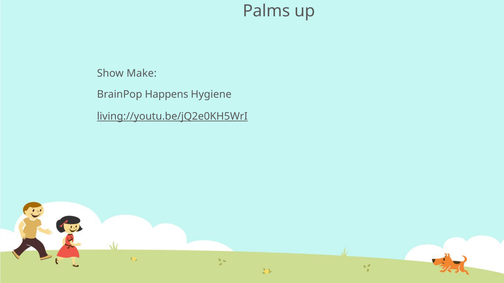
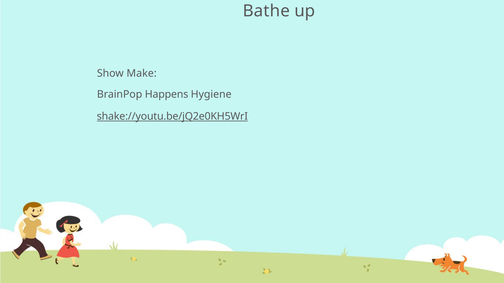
Palms: Palms -> Bathe
living://youtu.be/jQ2e0KH5WrI: living://youtu.be/jQ2e0KH5WrI -> shake://youtu.be/jQ2e0KH5WrI
